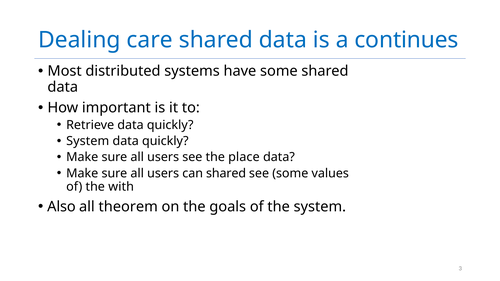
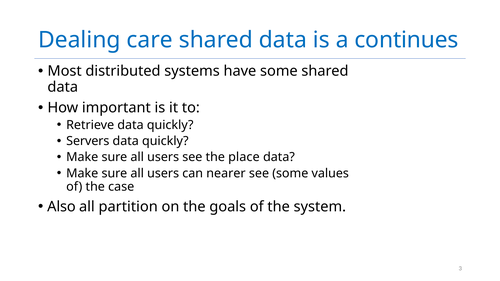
System at (88, 141): System -> Servers
can shared: shared -> nearer
with: with -> case
theorem: theorem -> partition
